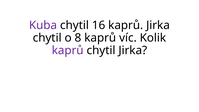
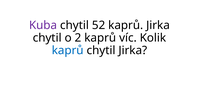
16: 16 -> 52
8: 8 -> 2
kaprů at (68, 50) colour: purple -> blue
